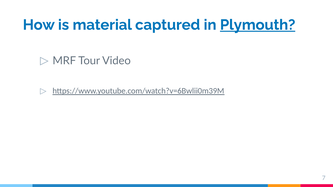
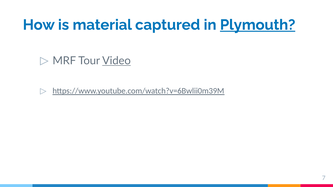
Video underline: none -> present
